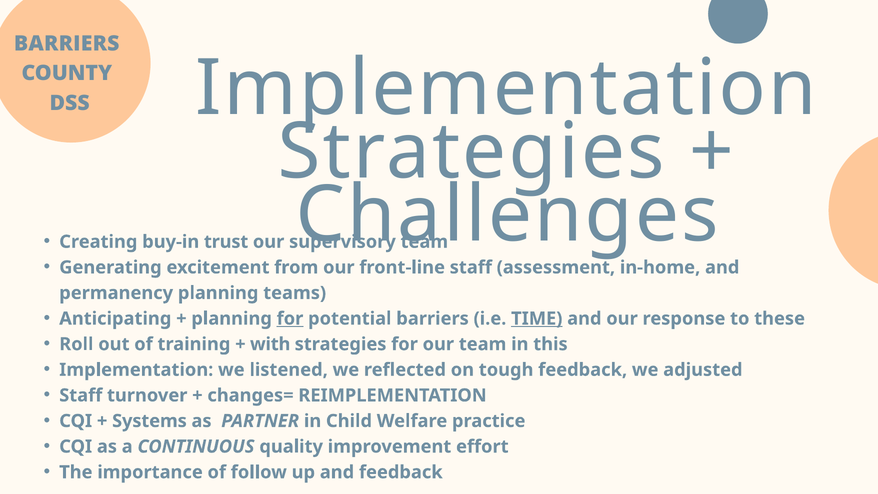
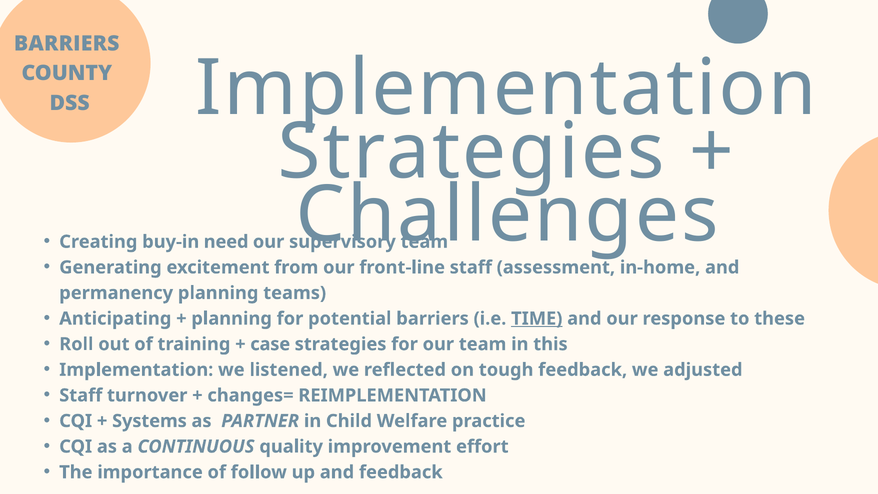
trust: trust -> need
for at (290, 319) underline: present -> none
with: with -> case
